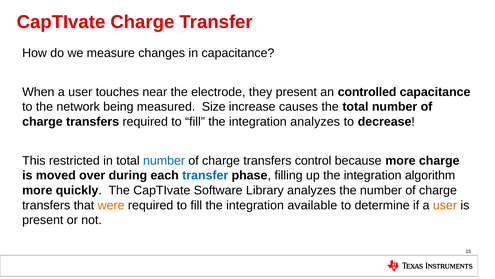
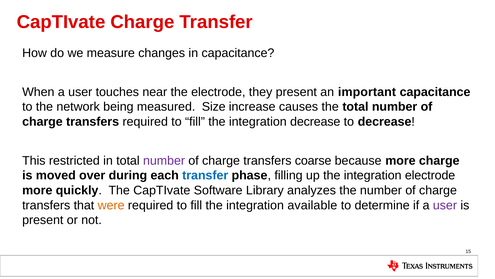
controlled: controlled -> important
integration analyzes: analyzes -> decrease
number at (164, 160) colour: blue -> purple
control: control -> coarse
integration algorithm: algorithm -> electrode
user at (445, 205) colour: orange -> purple
